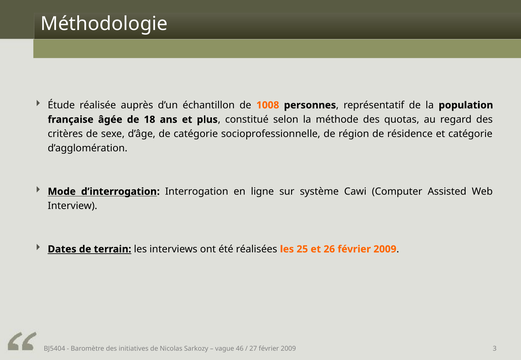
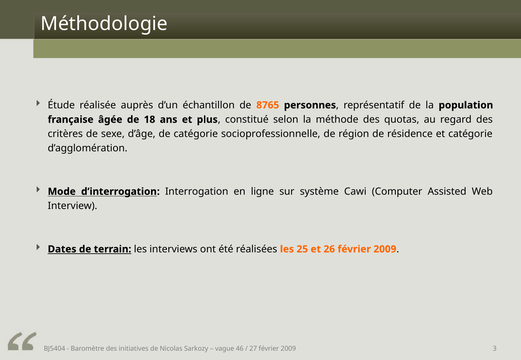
1008: 1008 -> 8765
